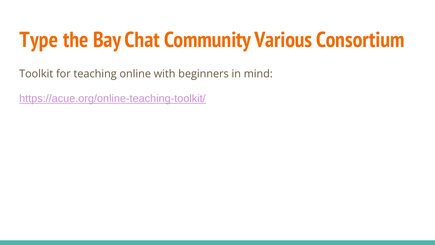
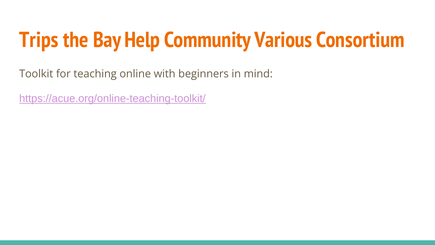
Type: Type -> Trips
Chat: Chat -> Help
